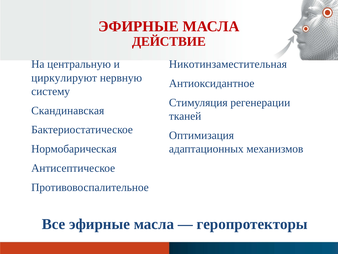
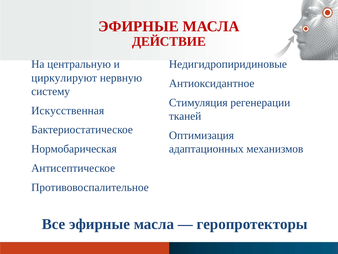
Никотинзаместительная: Никотинзаместительная -> Недигидропиридиновые
Скандинавская: Скандинавская -> Искусственная
